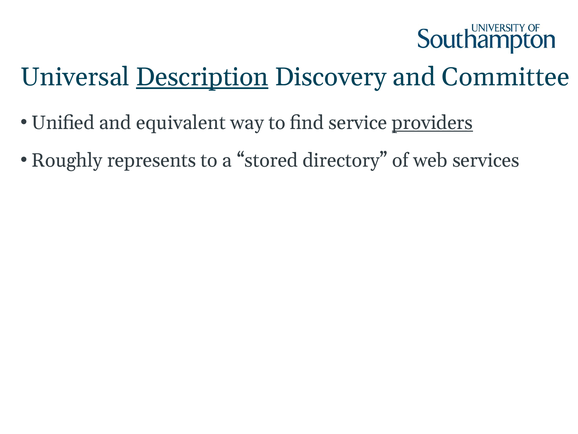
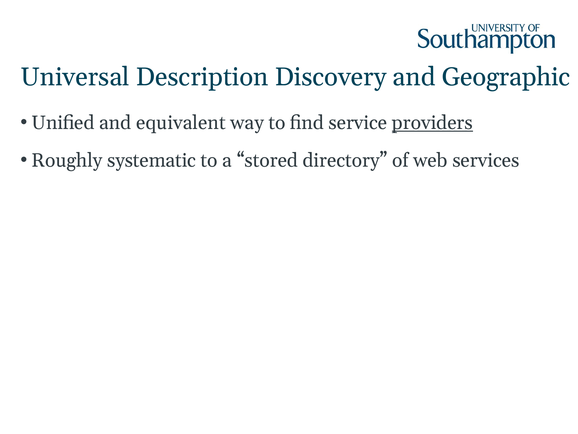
Description underline: present -> none
Committee: Committee -> Geographic
represents: represents -> systematic
